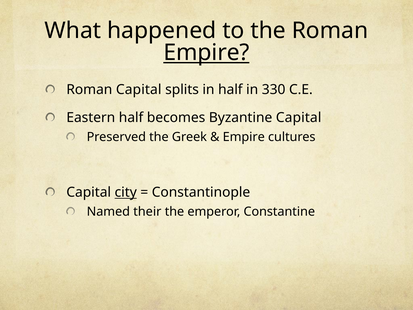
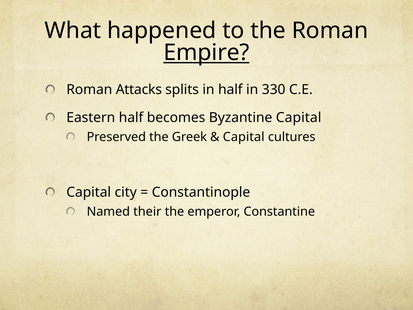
Roman Capital: Capital -> Attacks
Empire at (244, 137): Empire -> Capital
city underline: present -> none
